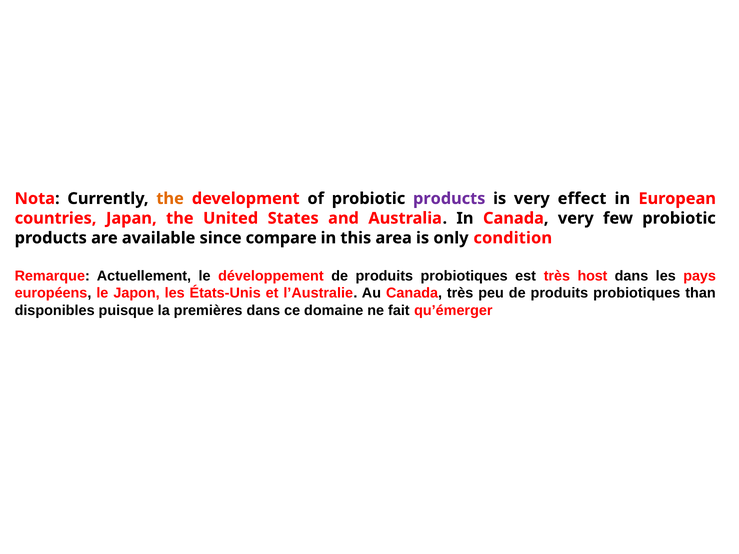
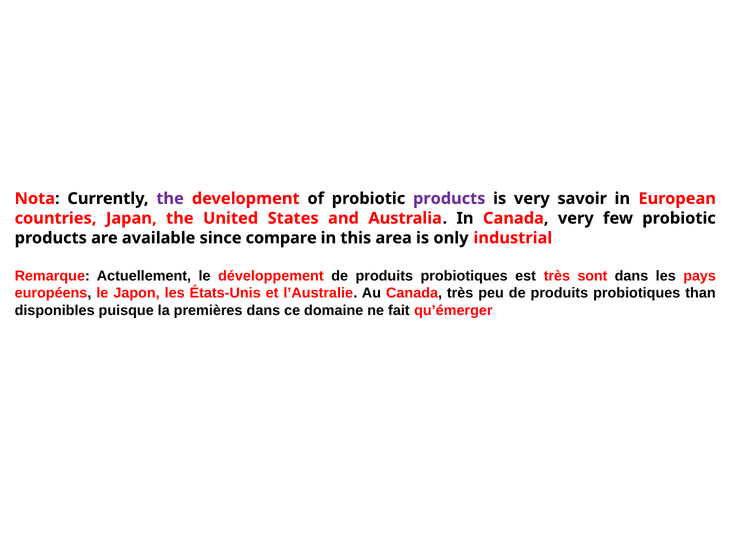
the at (170, 199) colour: orange -> purple
effect: effect -> savoir
condition: condition -> industrial
host: host -> sont
